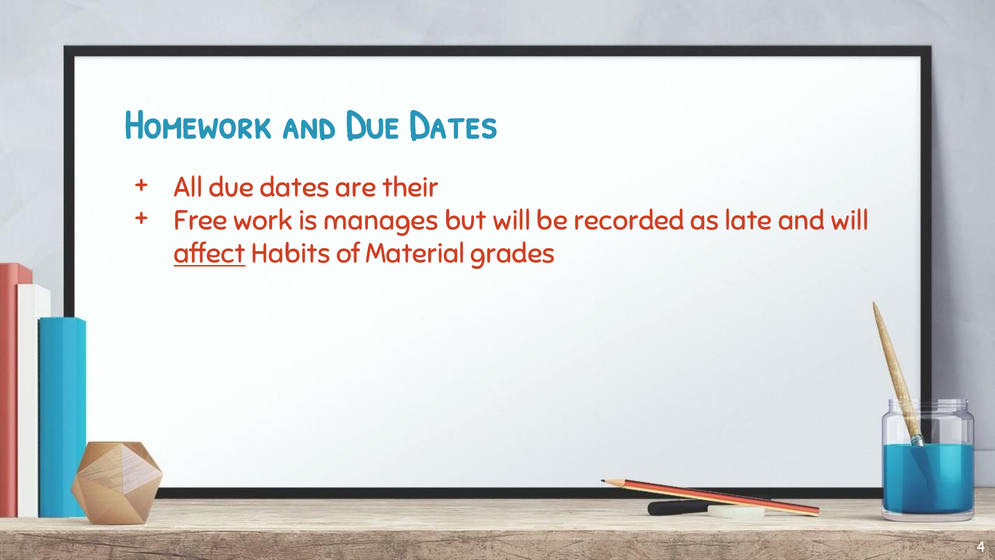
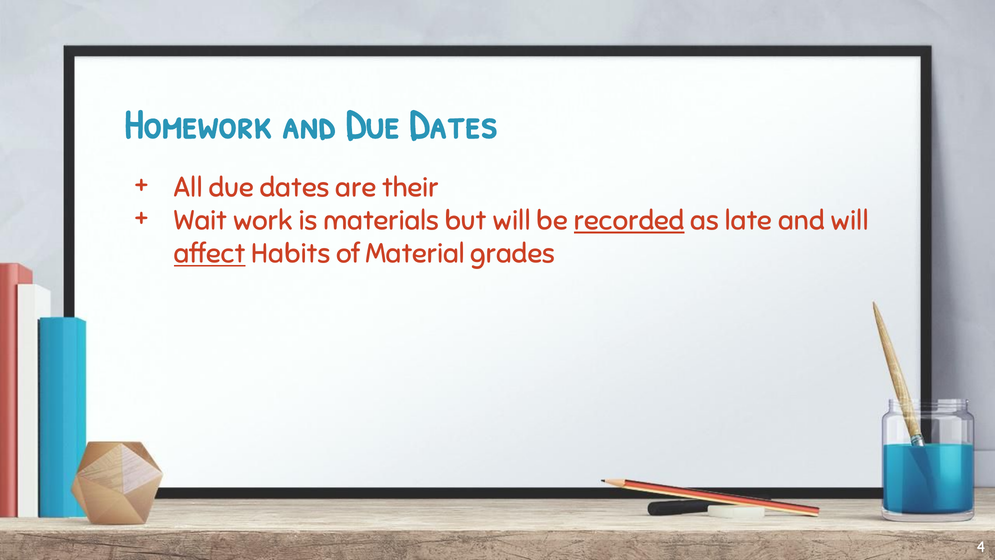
Free: Free -> Wait
manages: manages -> materials
recorded underline: none -> present
